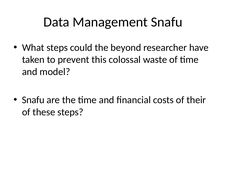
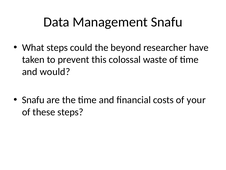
model: model -> would
their: their -> your
